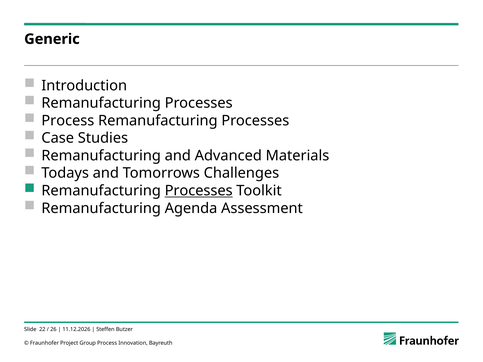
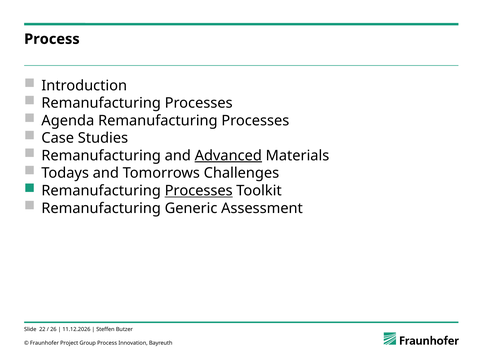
Generic at (52, 39): Generic -> Process
Process at (68, 121): Process -> Agenda
Advanced underline: none -> present
Agenda: Agenda -> Generic
